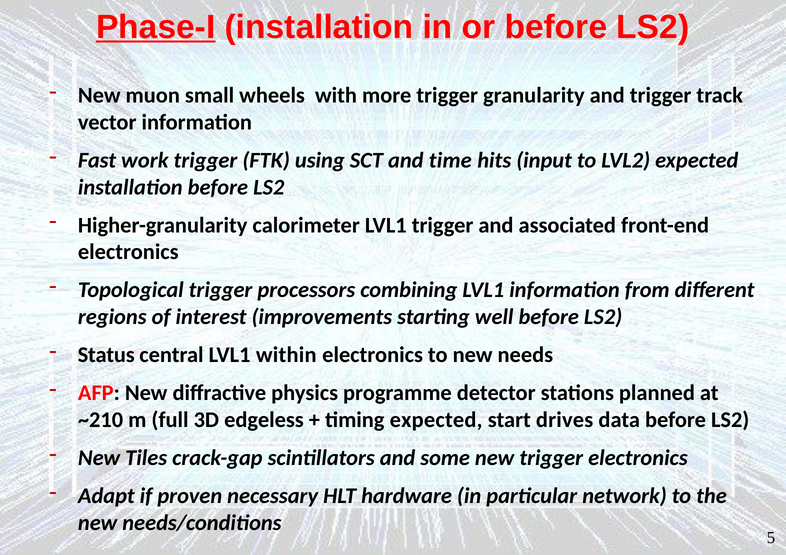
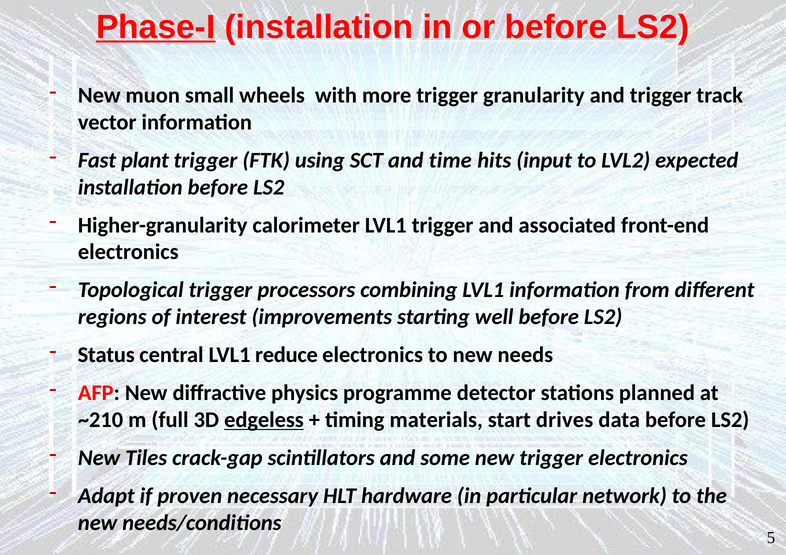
work: work -> plant
within: within -> reduce
edgeless underline: none -> present
timing expected: expected -> materials
